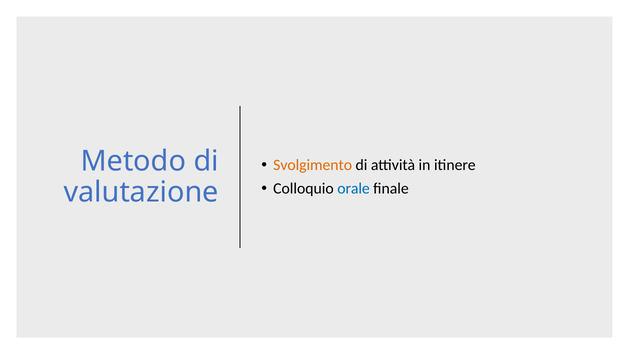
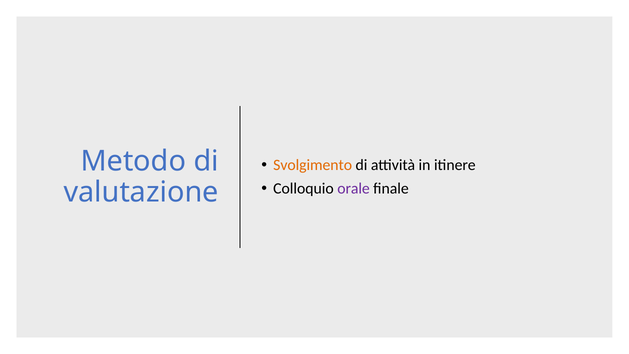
orale colour: blue -> purple
